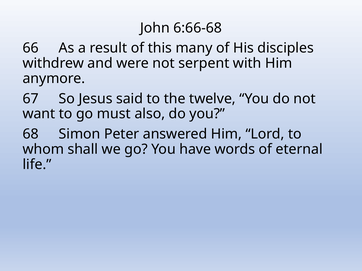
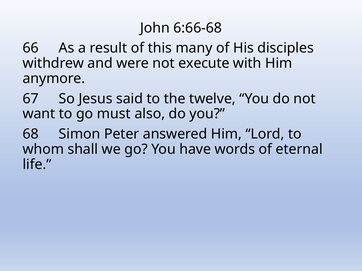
serpent: serpent -> execute
